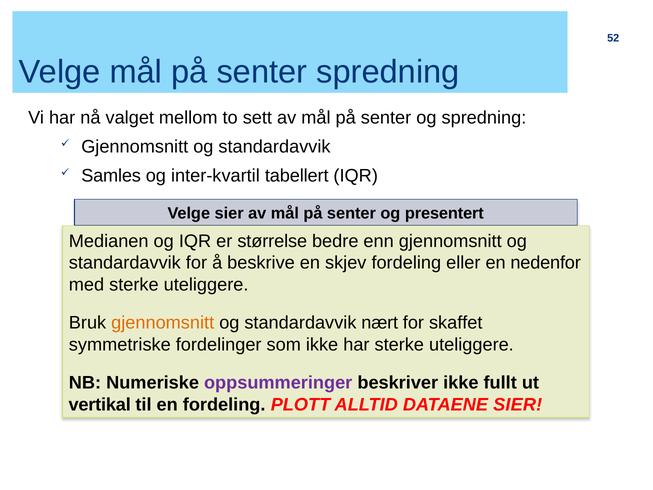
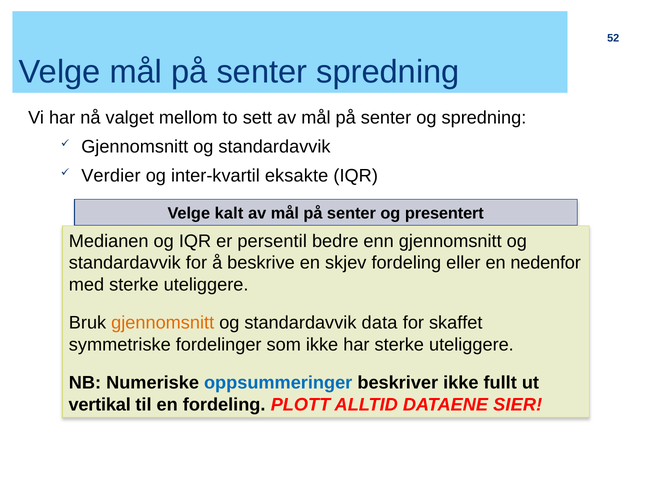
Samles: Samles -> Verdier
tabellert: tabellert -> eksakte
Velge sier: sier -> kalt
størrelse: størrelse -> persentil
nært: nært -> data
oppsummeringer colour: purple -> blue
